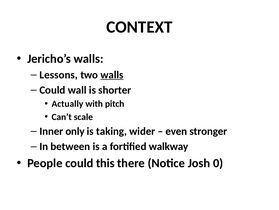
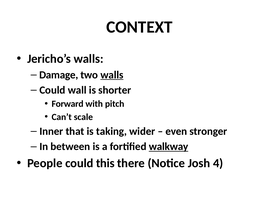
Lessons: Lessons -> Damage
Actually: Actually -> Forward
only: only -> that
walkway underline: none -> present
0: 0 -> 4
